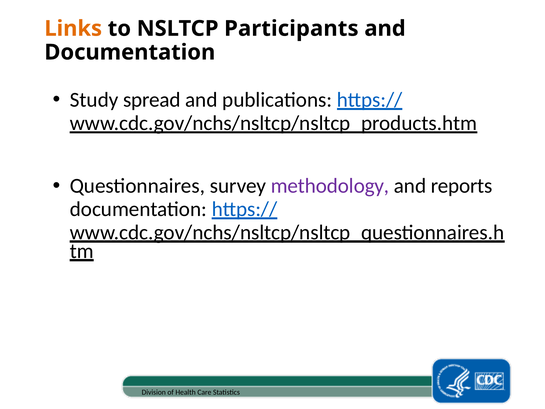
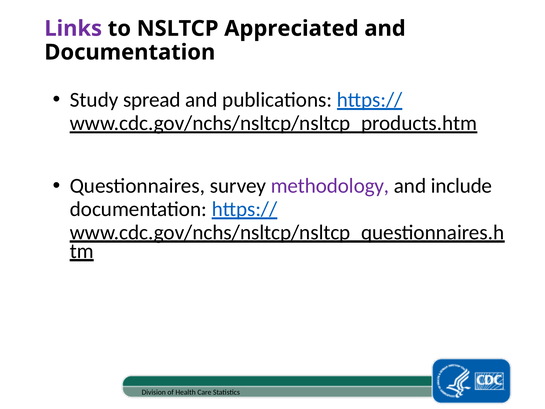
Links colour: orange -> purple
Participants: Participants -> Appreciated
reports: reports -> include
